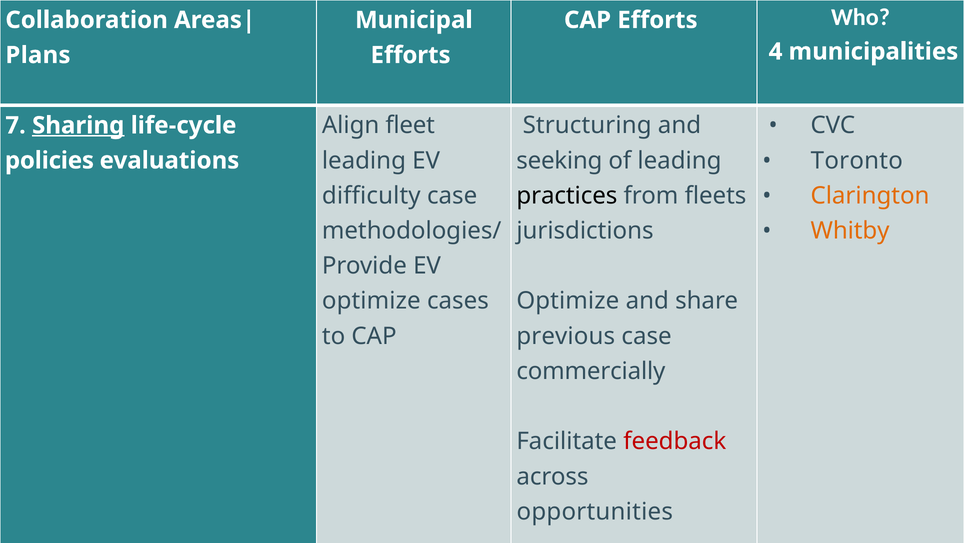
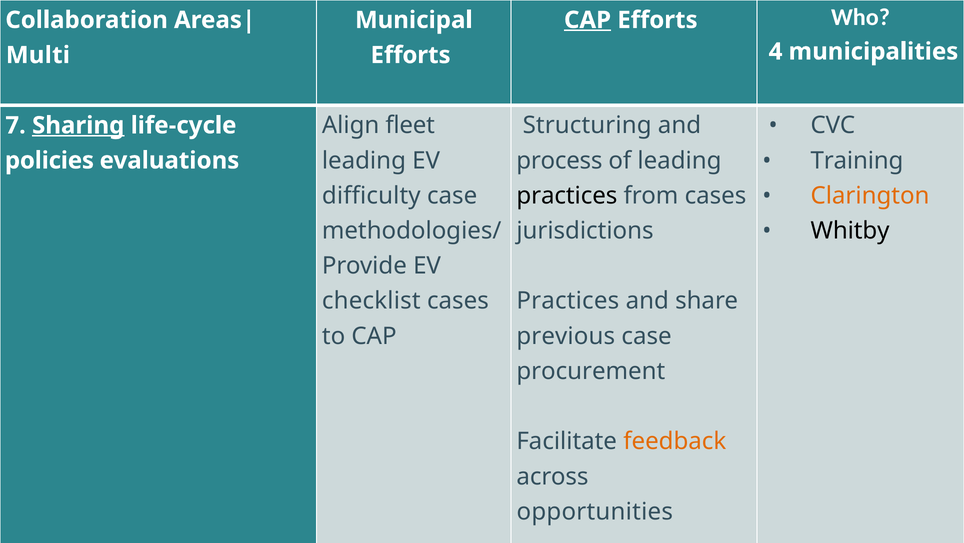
CAP at (588, 20) underline: none -> present
Plans: Plans -> Multi
seeking: seeking -> process
Toronto: Toronto -> Training
from fleets: fleets -> cases
Whitby colour: orange -> black
optimize at (371, 301): optimize -> checklist
Optimize at (568, 301): Optimize -> Practices
commercially: commercially -> procurement
feedback colour: red -> orange
